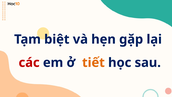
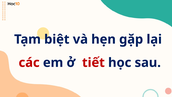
tiết colour: orange -> red
